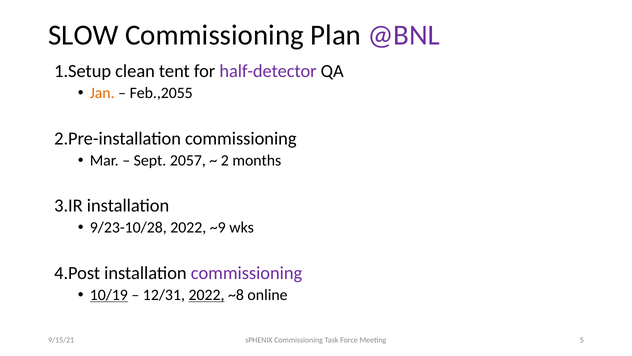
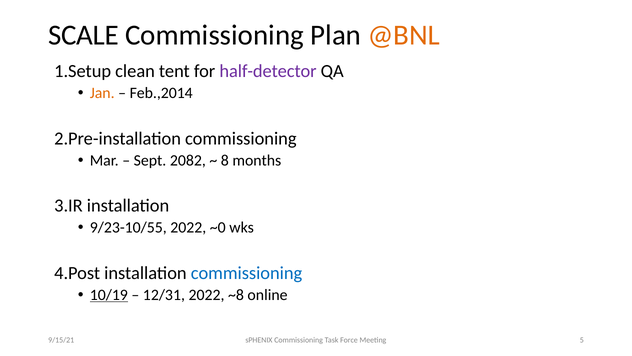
SLOW: SLOW -> SCALE
@BNL colour: purple -> orange
Feb.,2055: Feb.,2055 -> Feb.,2014
2057: 2057 -> 2082
2: 2 -> 8
9/23-10/28: 9/23-10/28 -> 9/23-10/55
~9: ~9 -> ~0
commissioning at (247, 273) colour: purple -> blue
2022 at (207, 295) underline: present -> none
